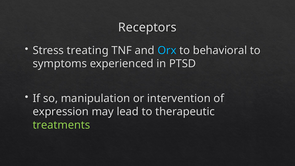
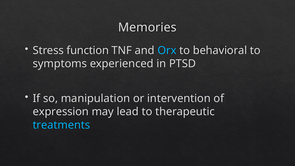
Receptors: Receptors -> Memories
treating: treating -> function
treatments colour: light green -> light blue
